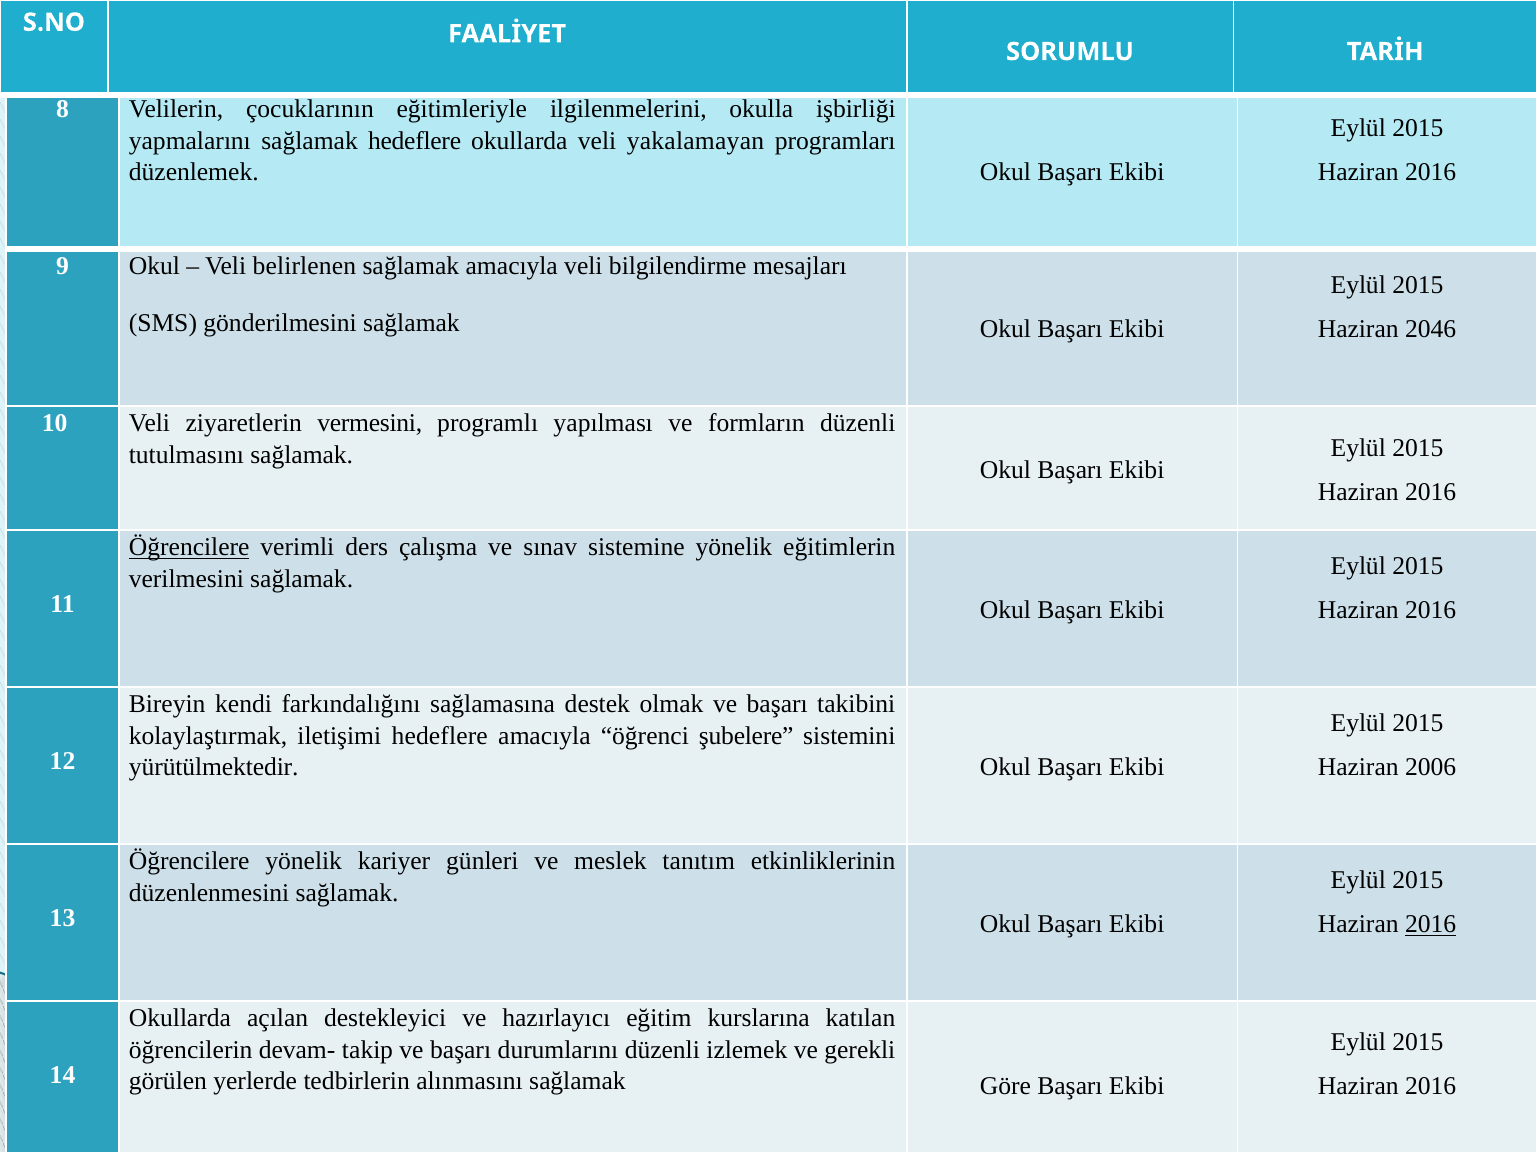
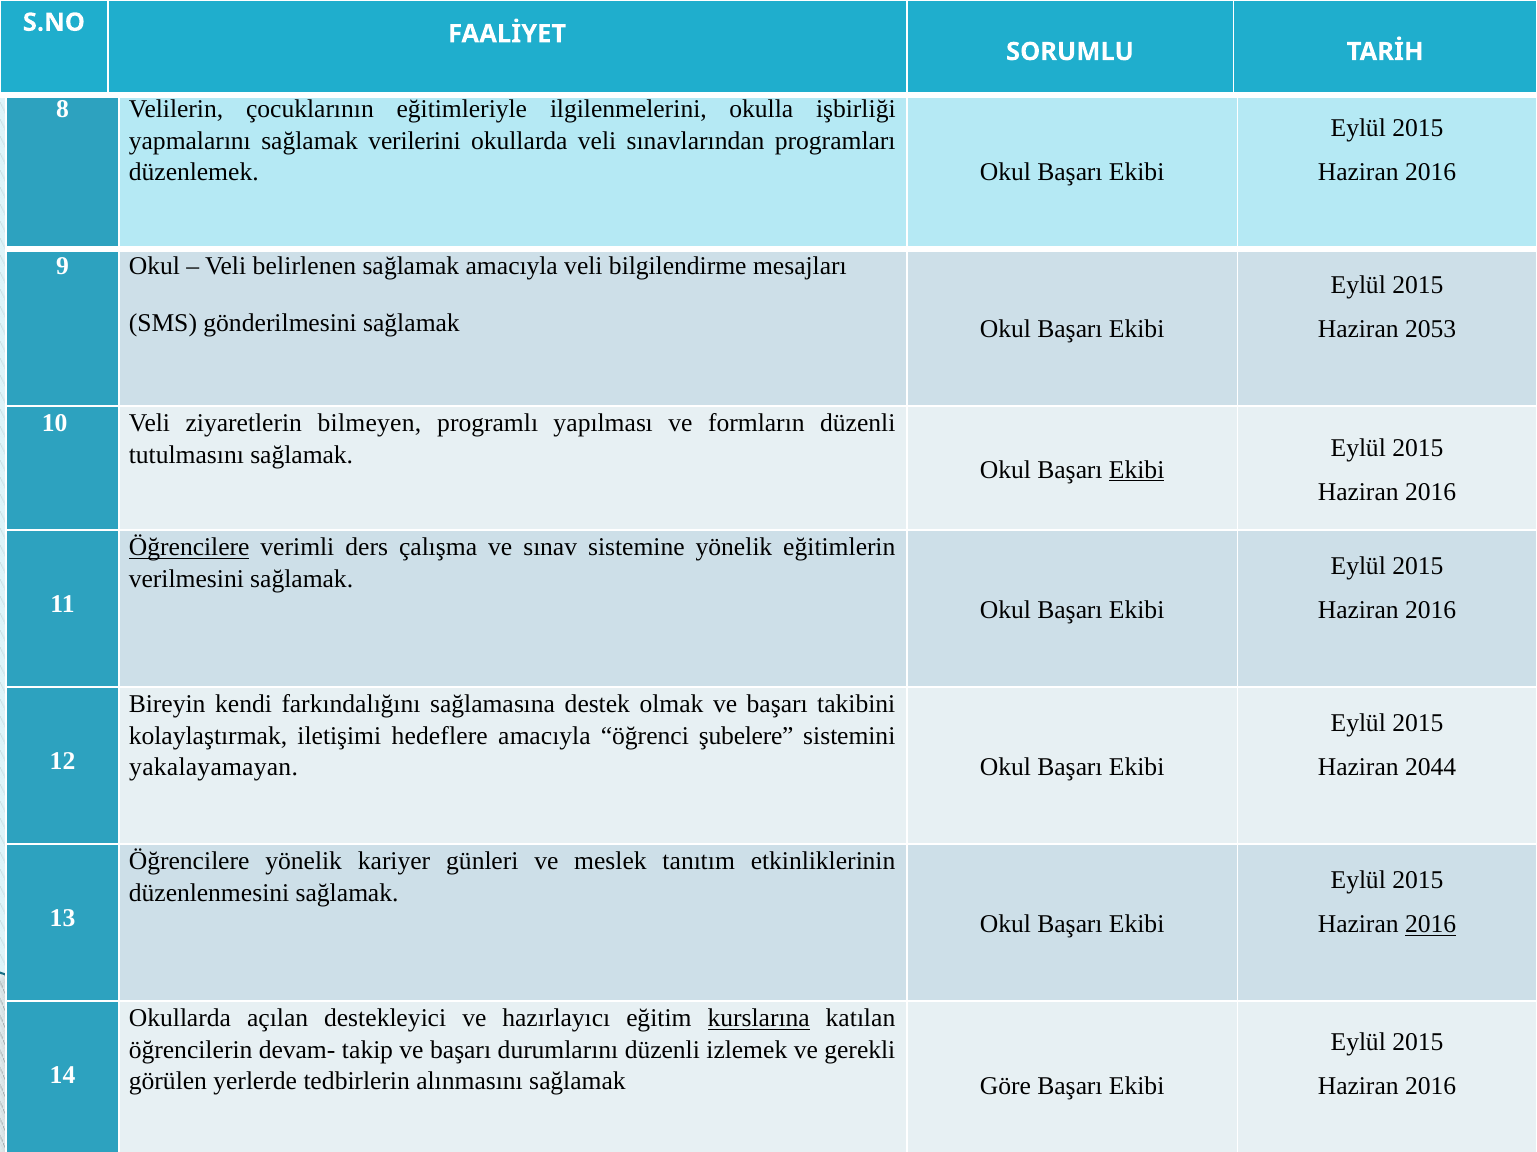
sağlamak hedeflere: hedeflere -> verilerini
yakalamayan: yakalamayan -> sınavlarından
2046: 2046 -> 2053
vermesini: vermesini -> bilmeyen
Ekibi at (1137, 470) underline: none -> present
yürütülmektedir: yürütülmektedir -> yakalayamayan
2006: 2006 -> 2044
kurslarına underline: none -> present
